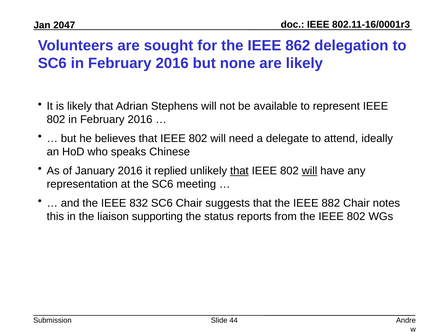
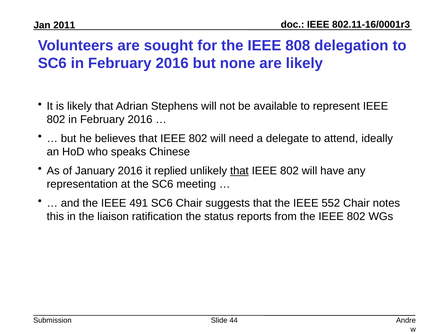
2047: 2047 -> 2011
862: 862 -> 808
will at (310, 171) underline: present -> none
832: 832 -> 491
882: 882 -> 552
supporting: supporting -> ratification
